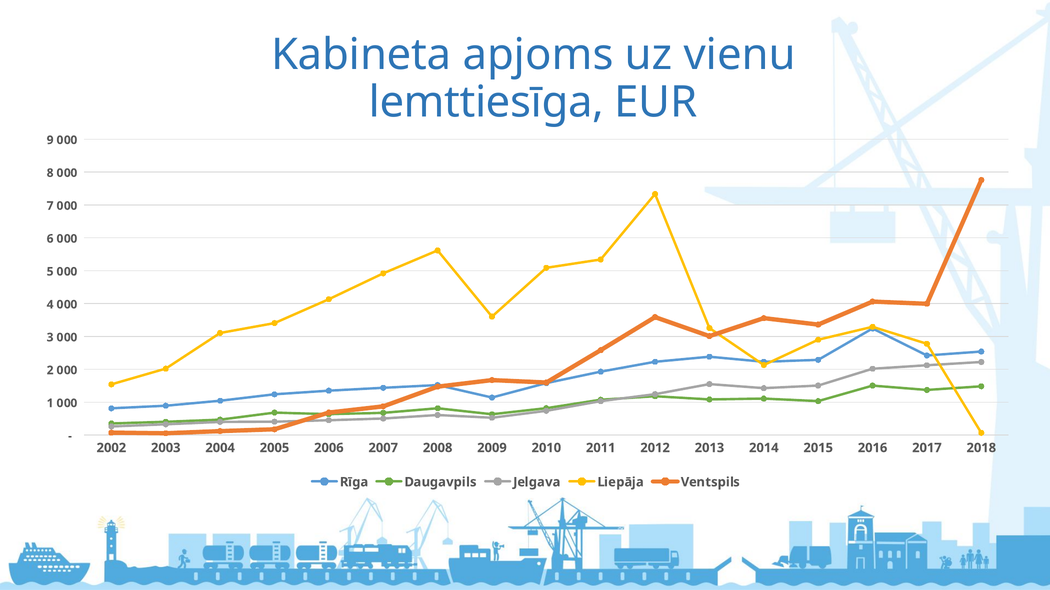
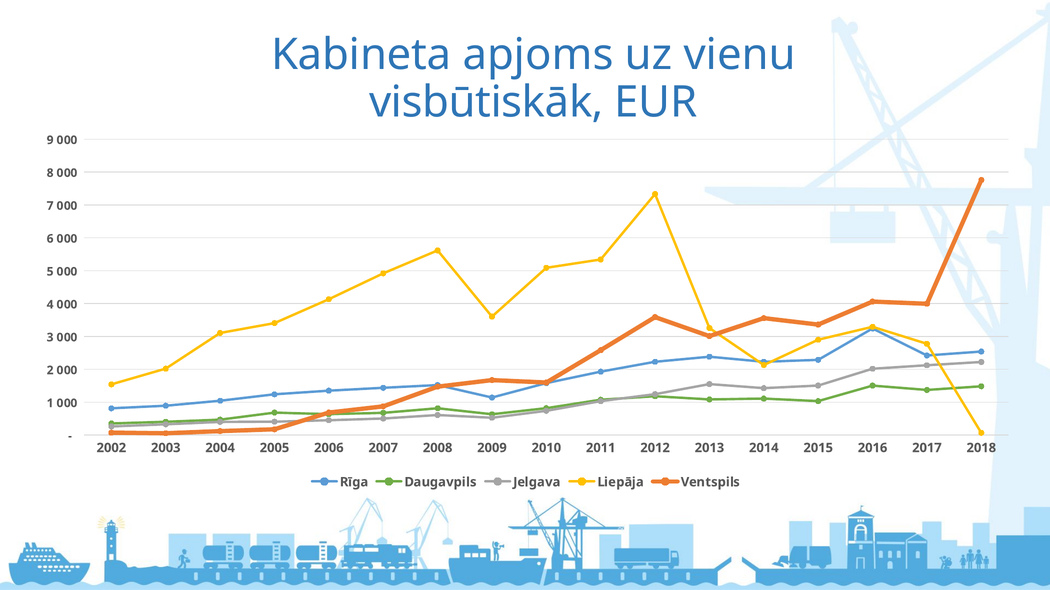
lemttiesīga: lemttiesīga -> visbūtiskāk
